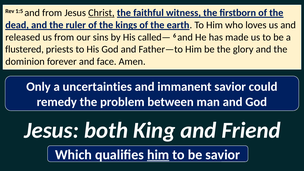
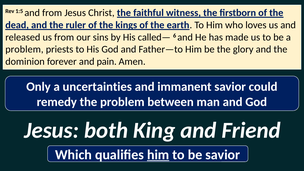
Christ underline: present -> none
flustered at (24, 49): flustered -> problem
face: face -> pain
